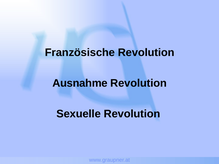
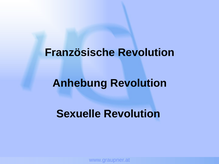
Ausnahme: Ausnahme -> Anhebung
